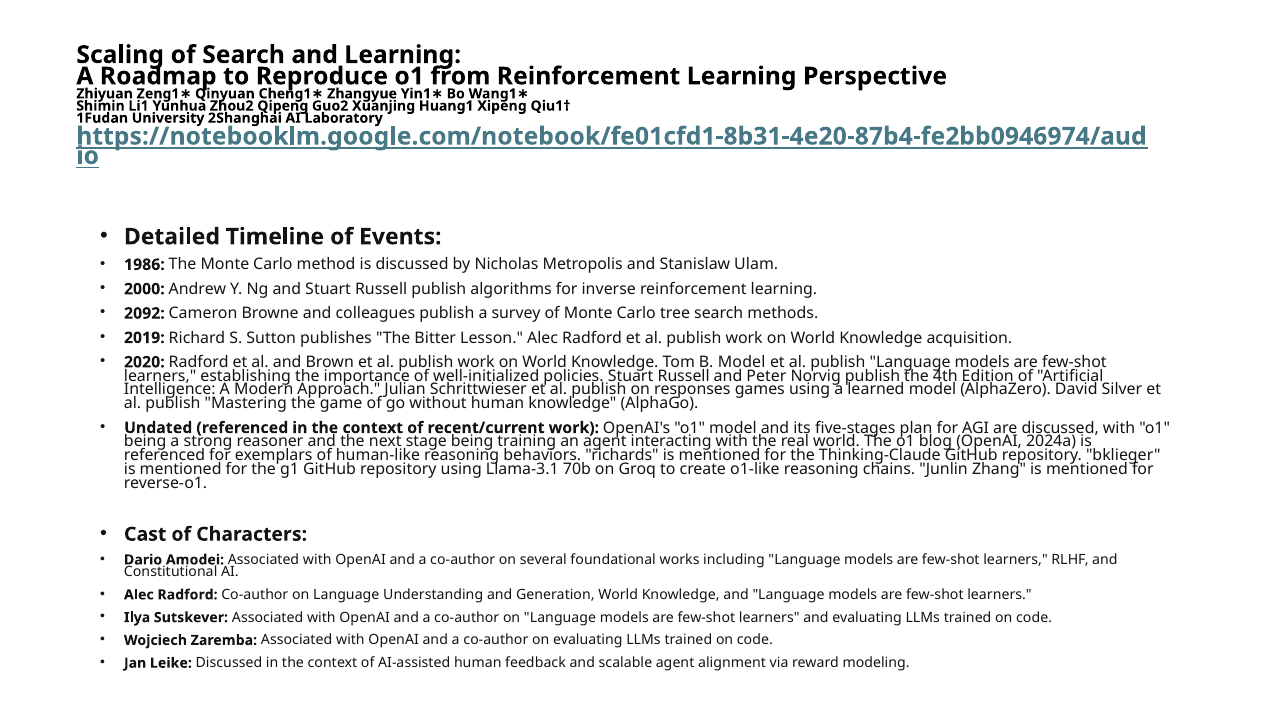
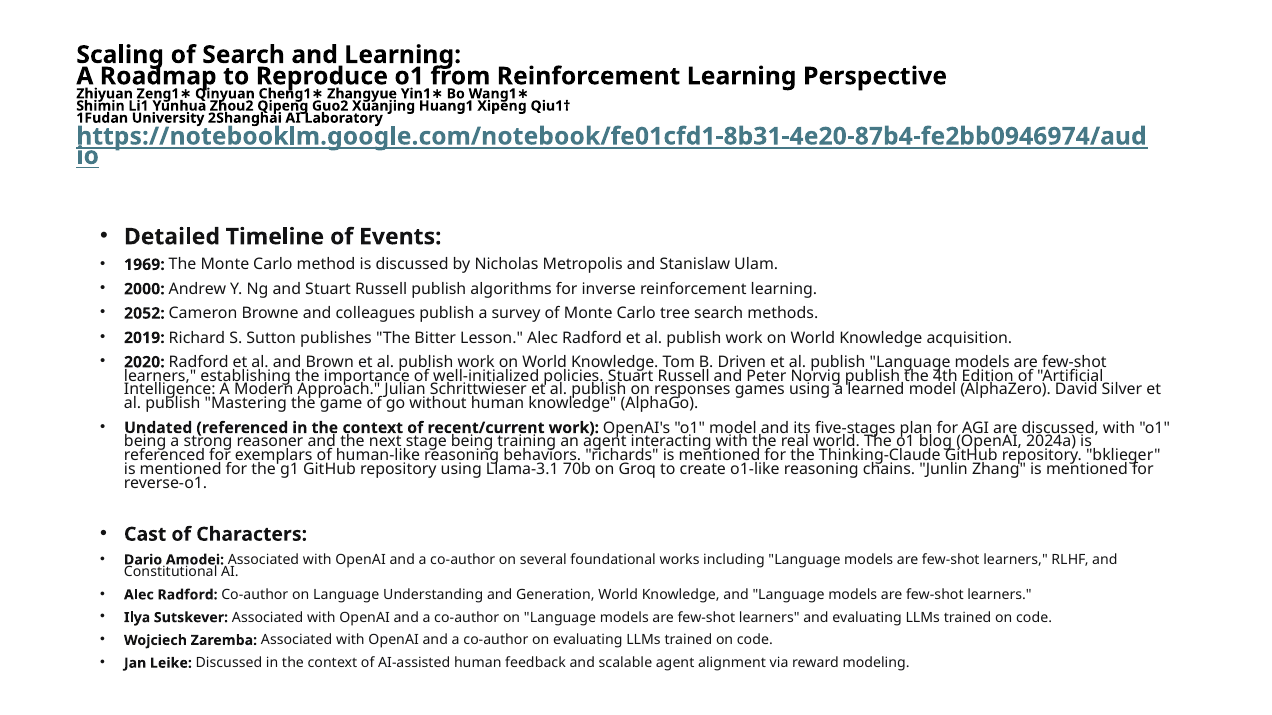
1986: 1986 -> 1969
2092: 2092 -> 2052
B Model: Model -> Driven
